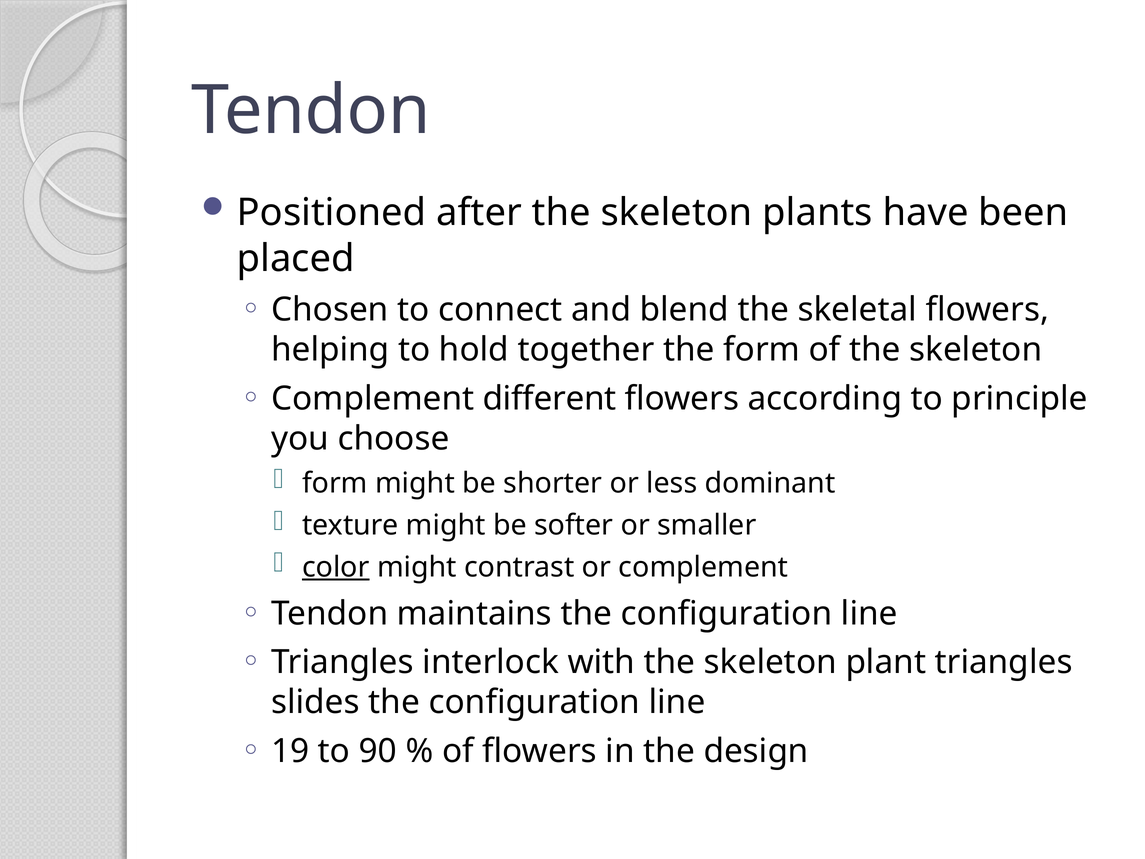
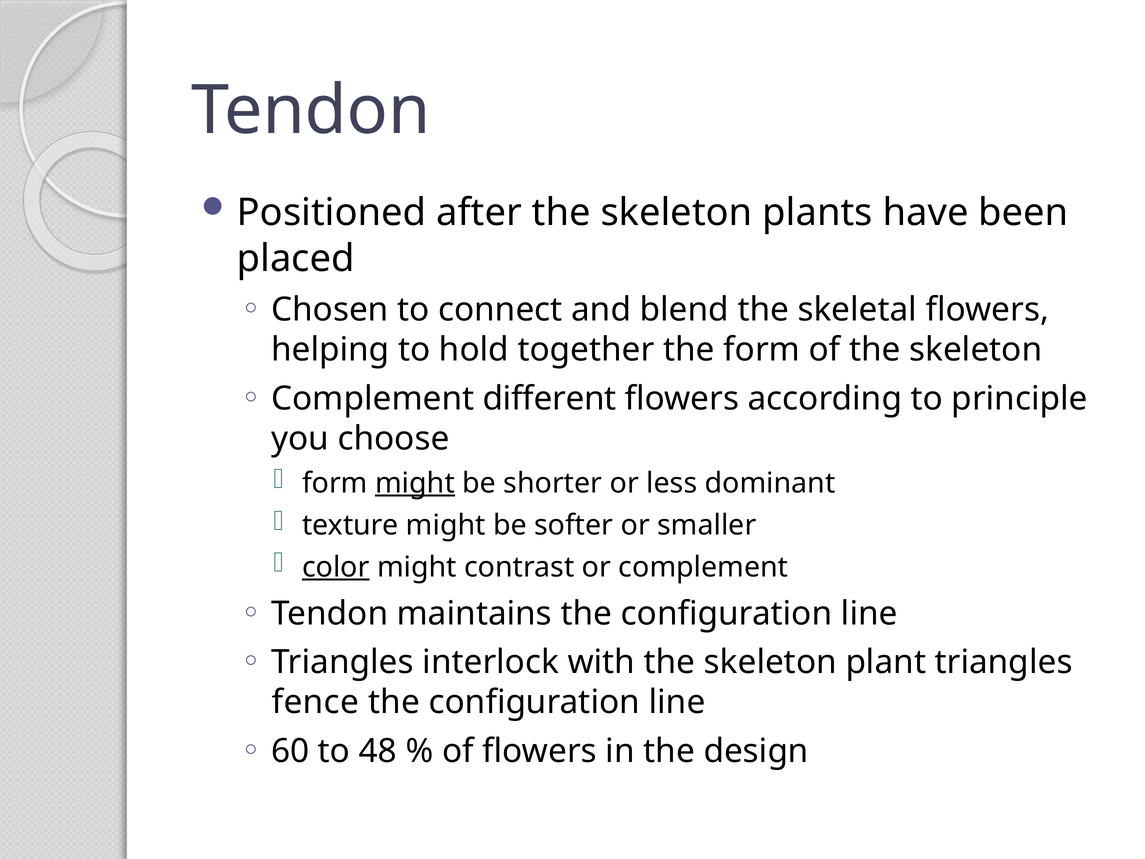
might at (415, 483) underline: none -> present
slides: slides -> fence
19: 19 -> 60
90: 90 -> 48
